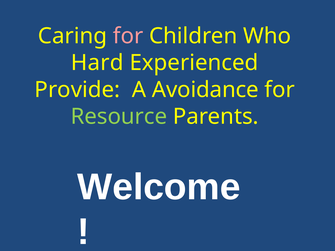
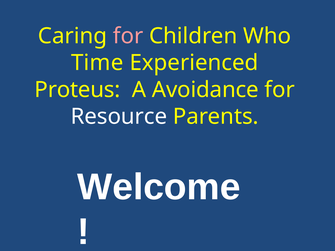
Hard: Hard -> Time
Provide: Provide -> Proteus
Resource colour: light green -> white
